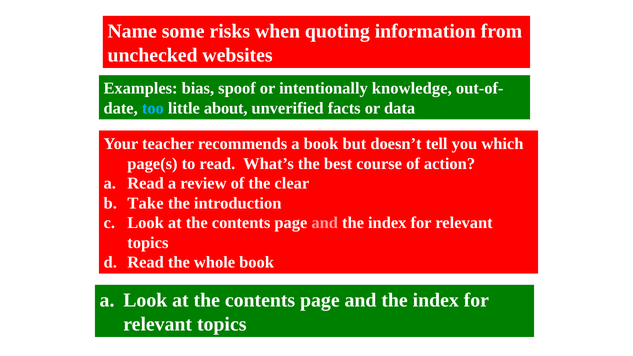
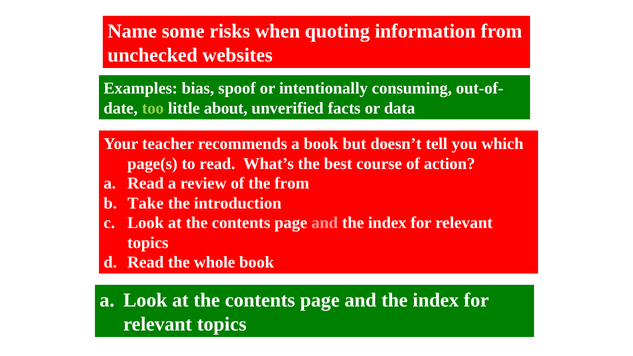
knowledge: knowledge -> consuming
too colour: light blue -> light green
the clear: clear -> from
